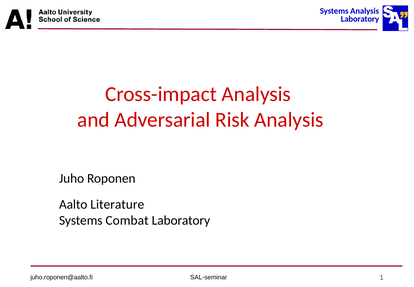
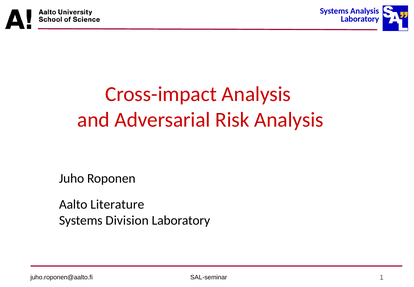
Combat: Combat -> Division
